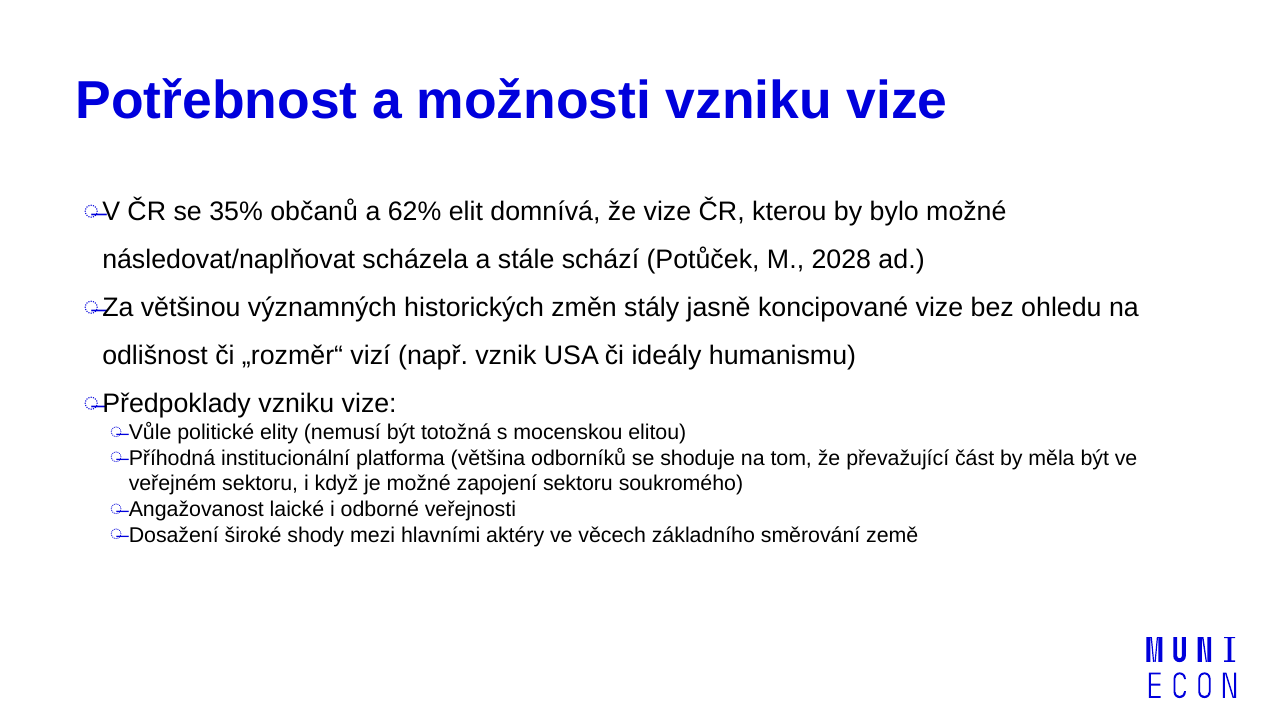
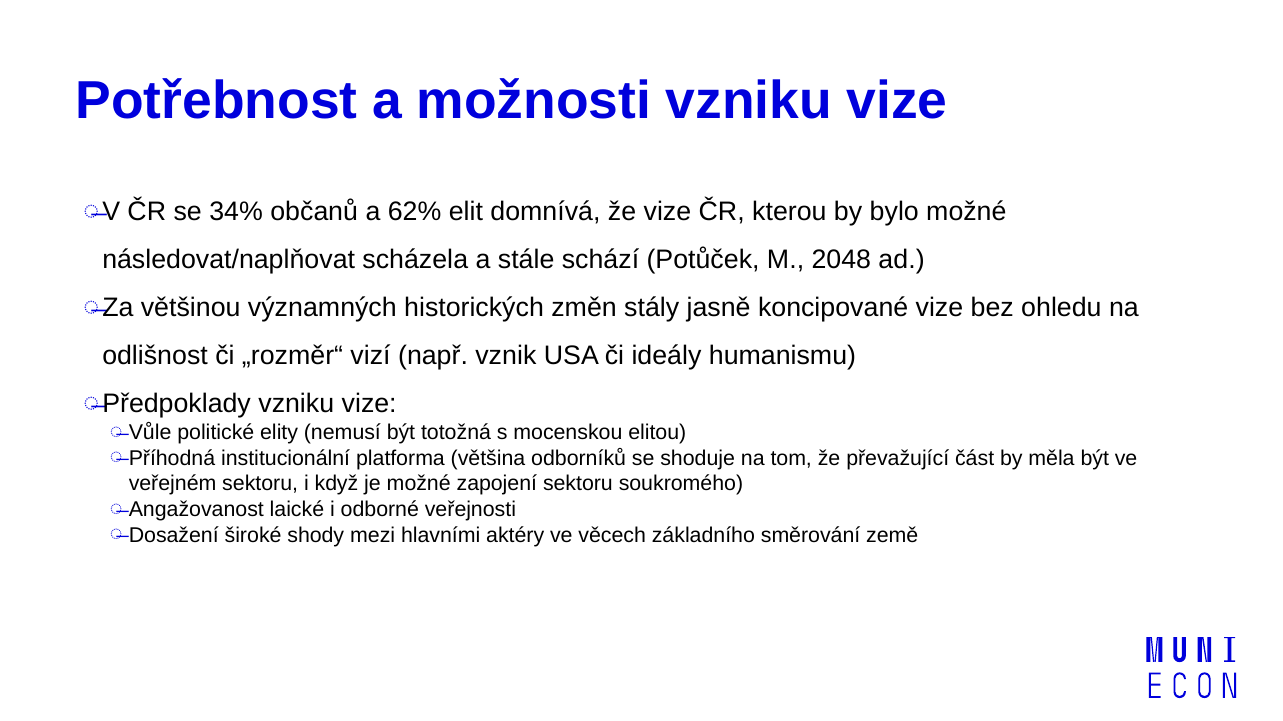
35%: 35% -> 34%
2028: 2028 -> 2048
